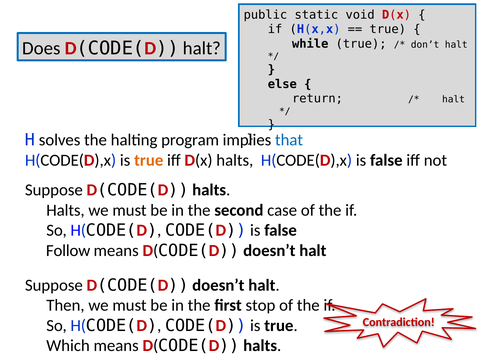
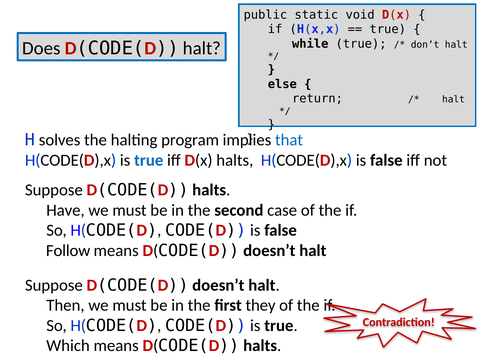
true at (149, 160) colour: orange -> blue
Halts at (65, 210): Halts -> Have
stop: stop -> they
